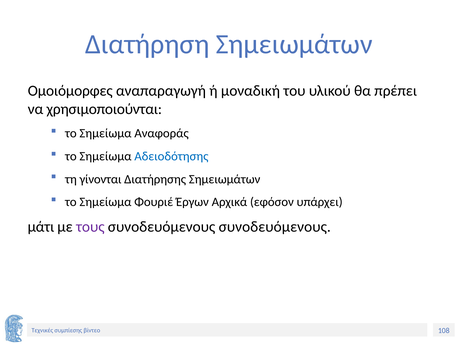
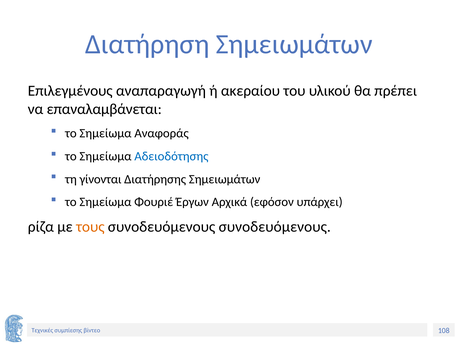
Ομοιόμορφες: Ομοιόμορφες -> Επιλεγμένους
μοναδική: μοναδική -> ακεραίου
χρησιμοποιούνται: χρησιμοποιούνται -> επαναλαμβάνεται
μάτι: μάτι -> ρίζα
τους colour: purple -> orange
